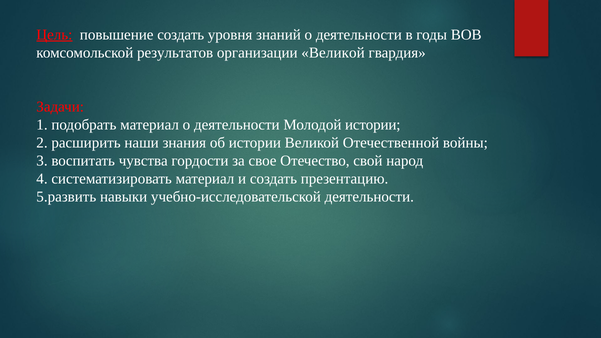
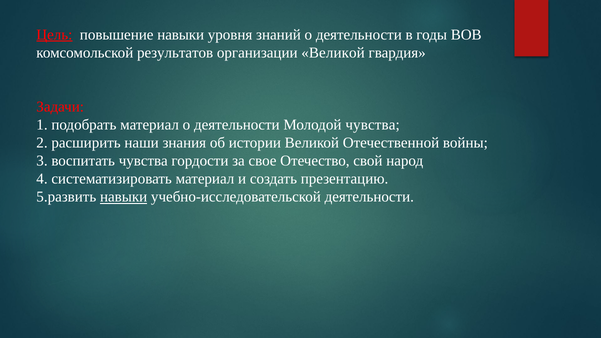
повышение cоздать: cоздать -> навыки
Молодой истории: истории -> чувcтва
навыки at (124, 197) underline: none -> present
